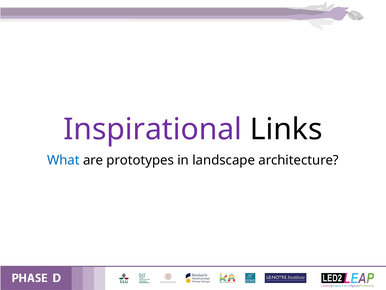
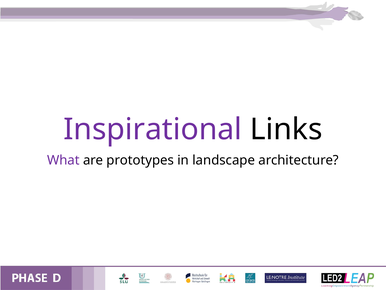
What colour: blue -> purple
